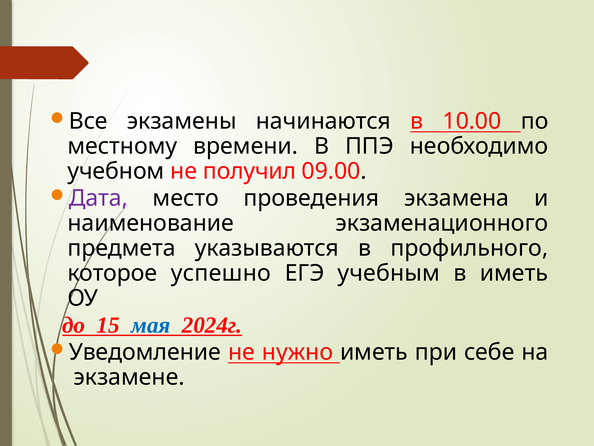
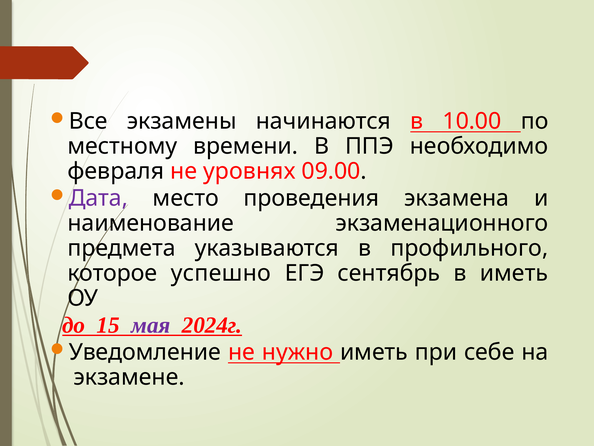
учебном: учебном -> февраля
получил: получил -> уровнях
учебным: учебным -> сентябрь
мая colour: blue -> purple
